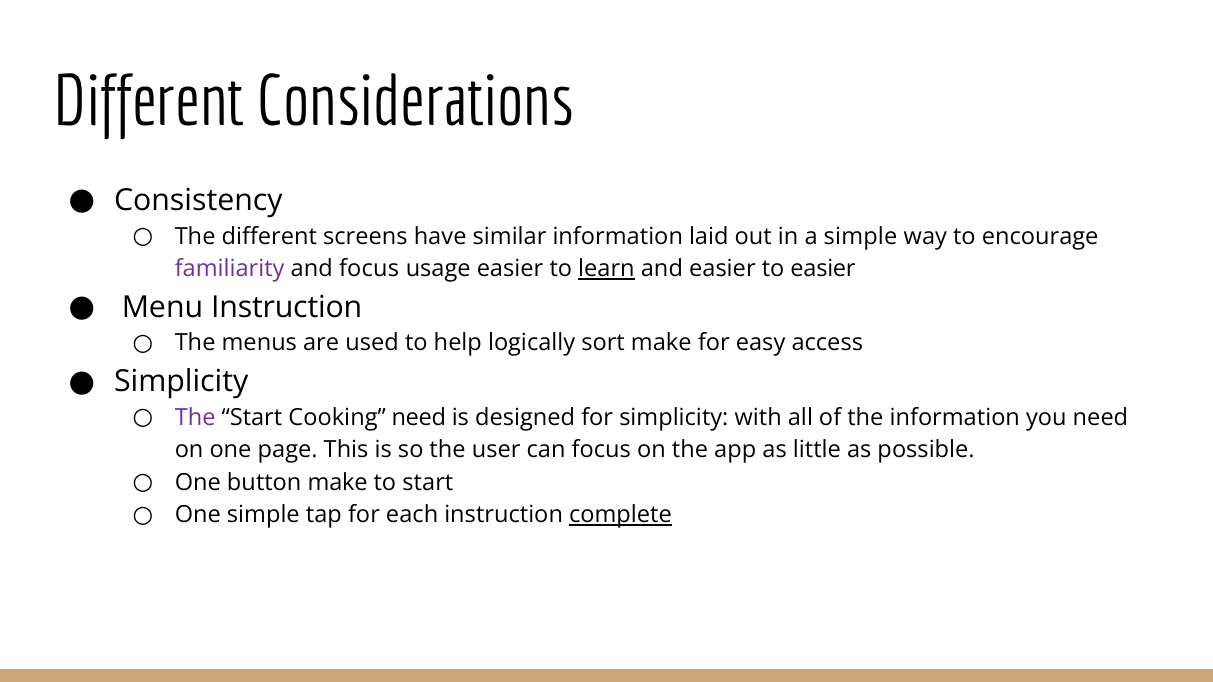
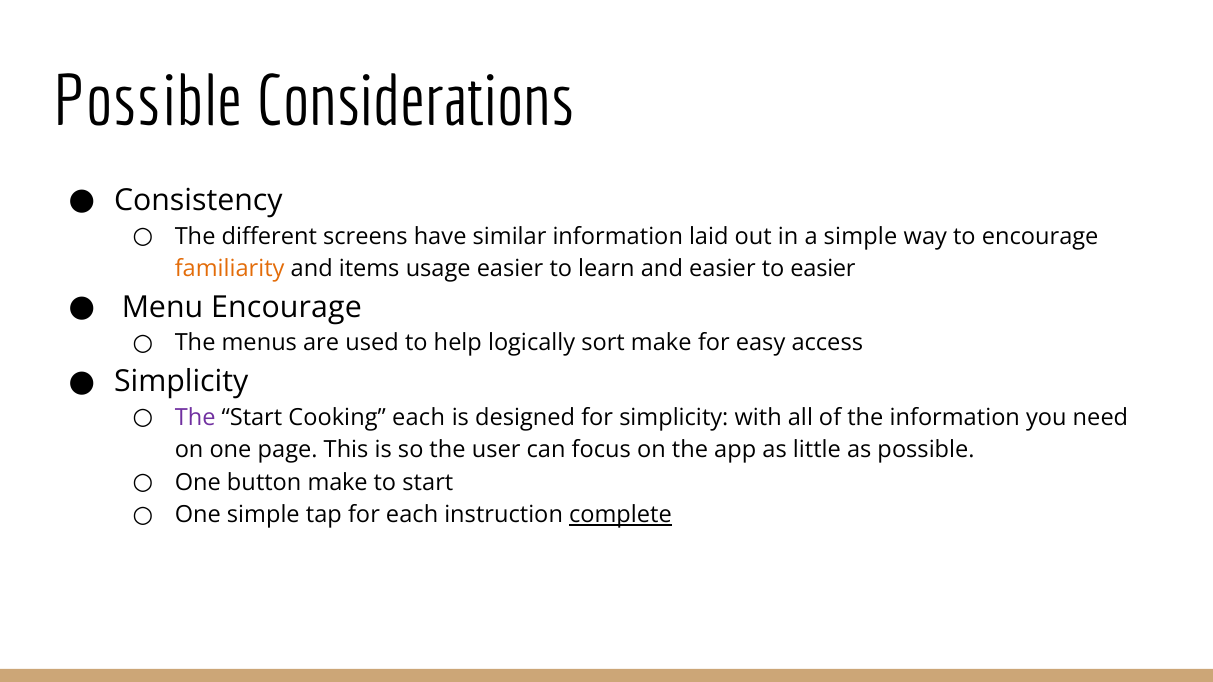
Different at (149, 103): Different -> Possible
familiarity colour: purple -> orange
and focus: focus -> items
learn underline: present -> none
Menu Instruction: Instruction -> Encourage
Cooking need: need -> each
